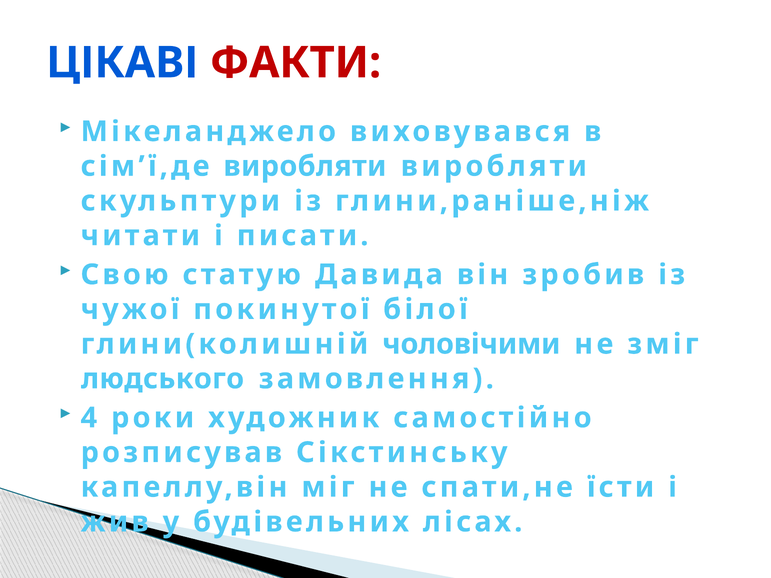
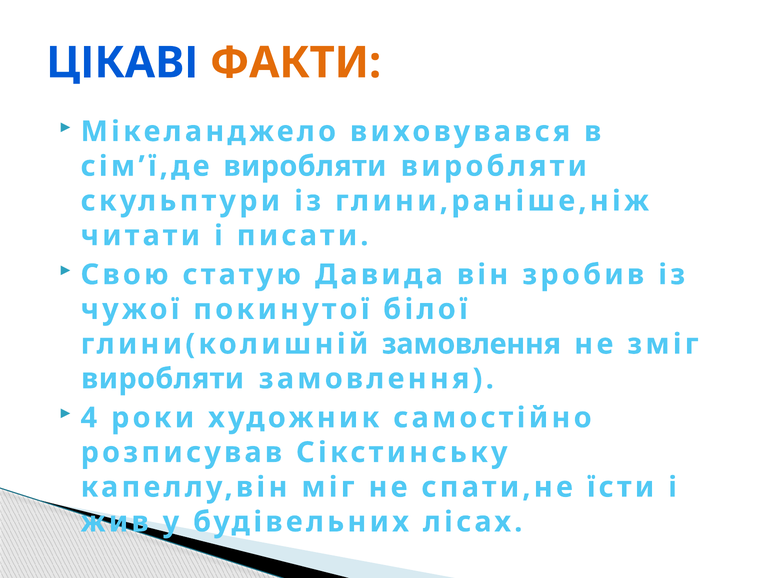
ФАКТИ colour: red -> orange
глини(колишній чоловічими: чоловічими -> замовлення
людського at (163, 379): людського -> виробляти
